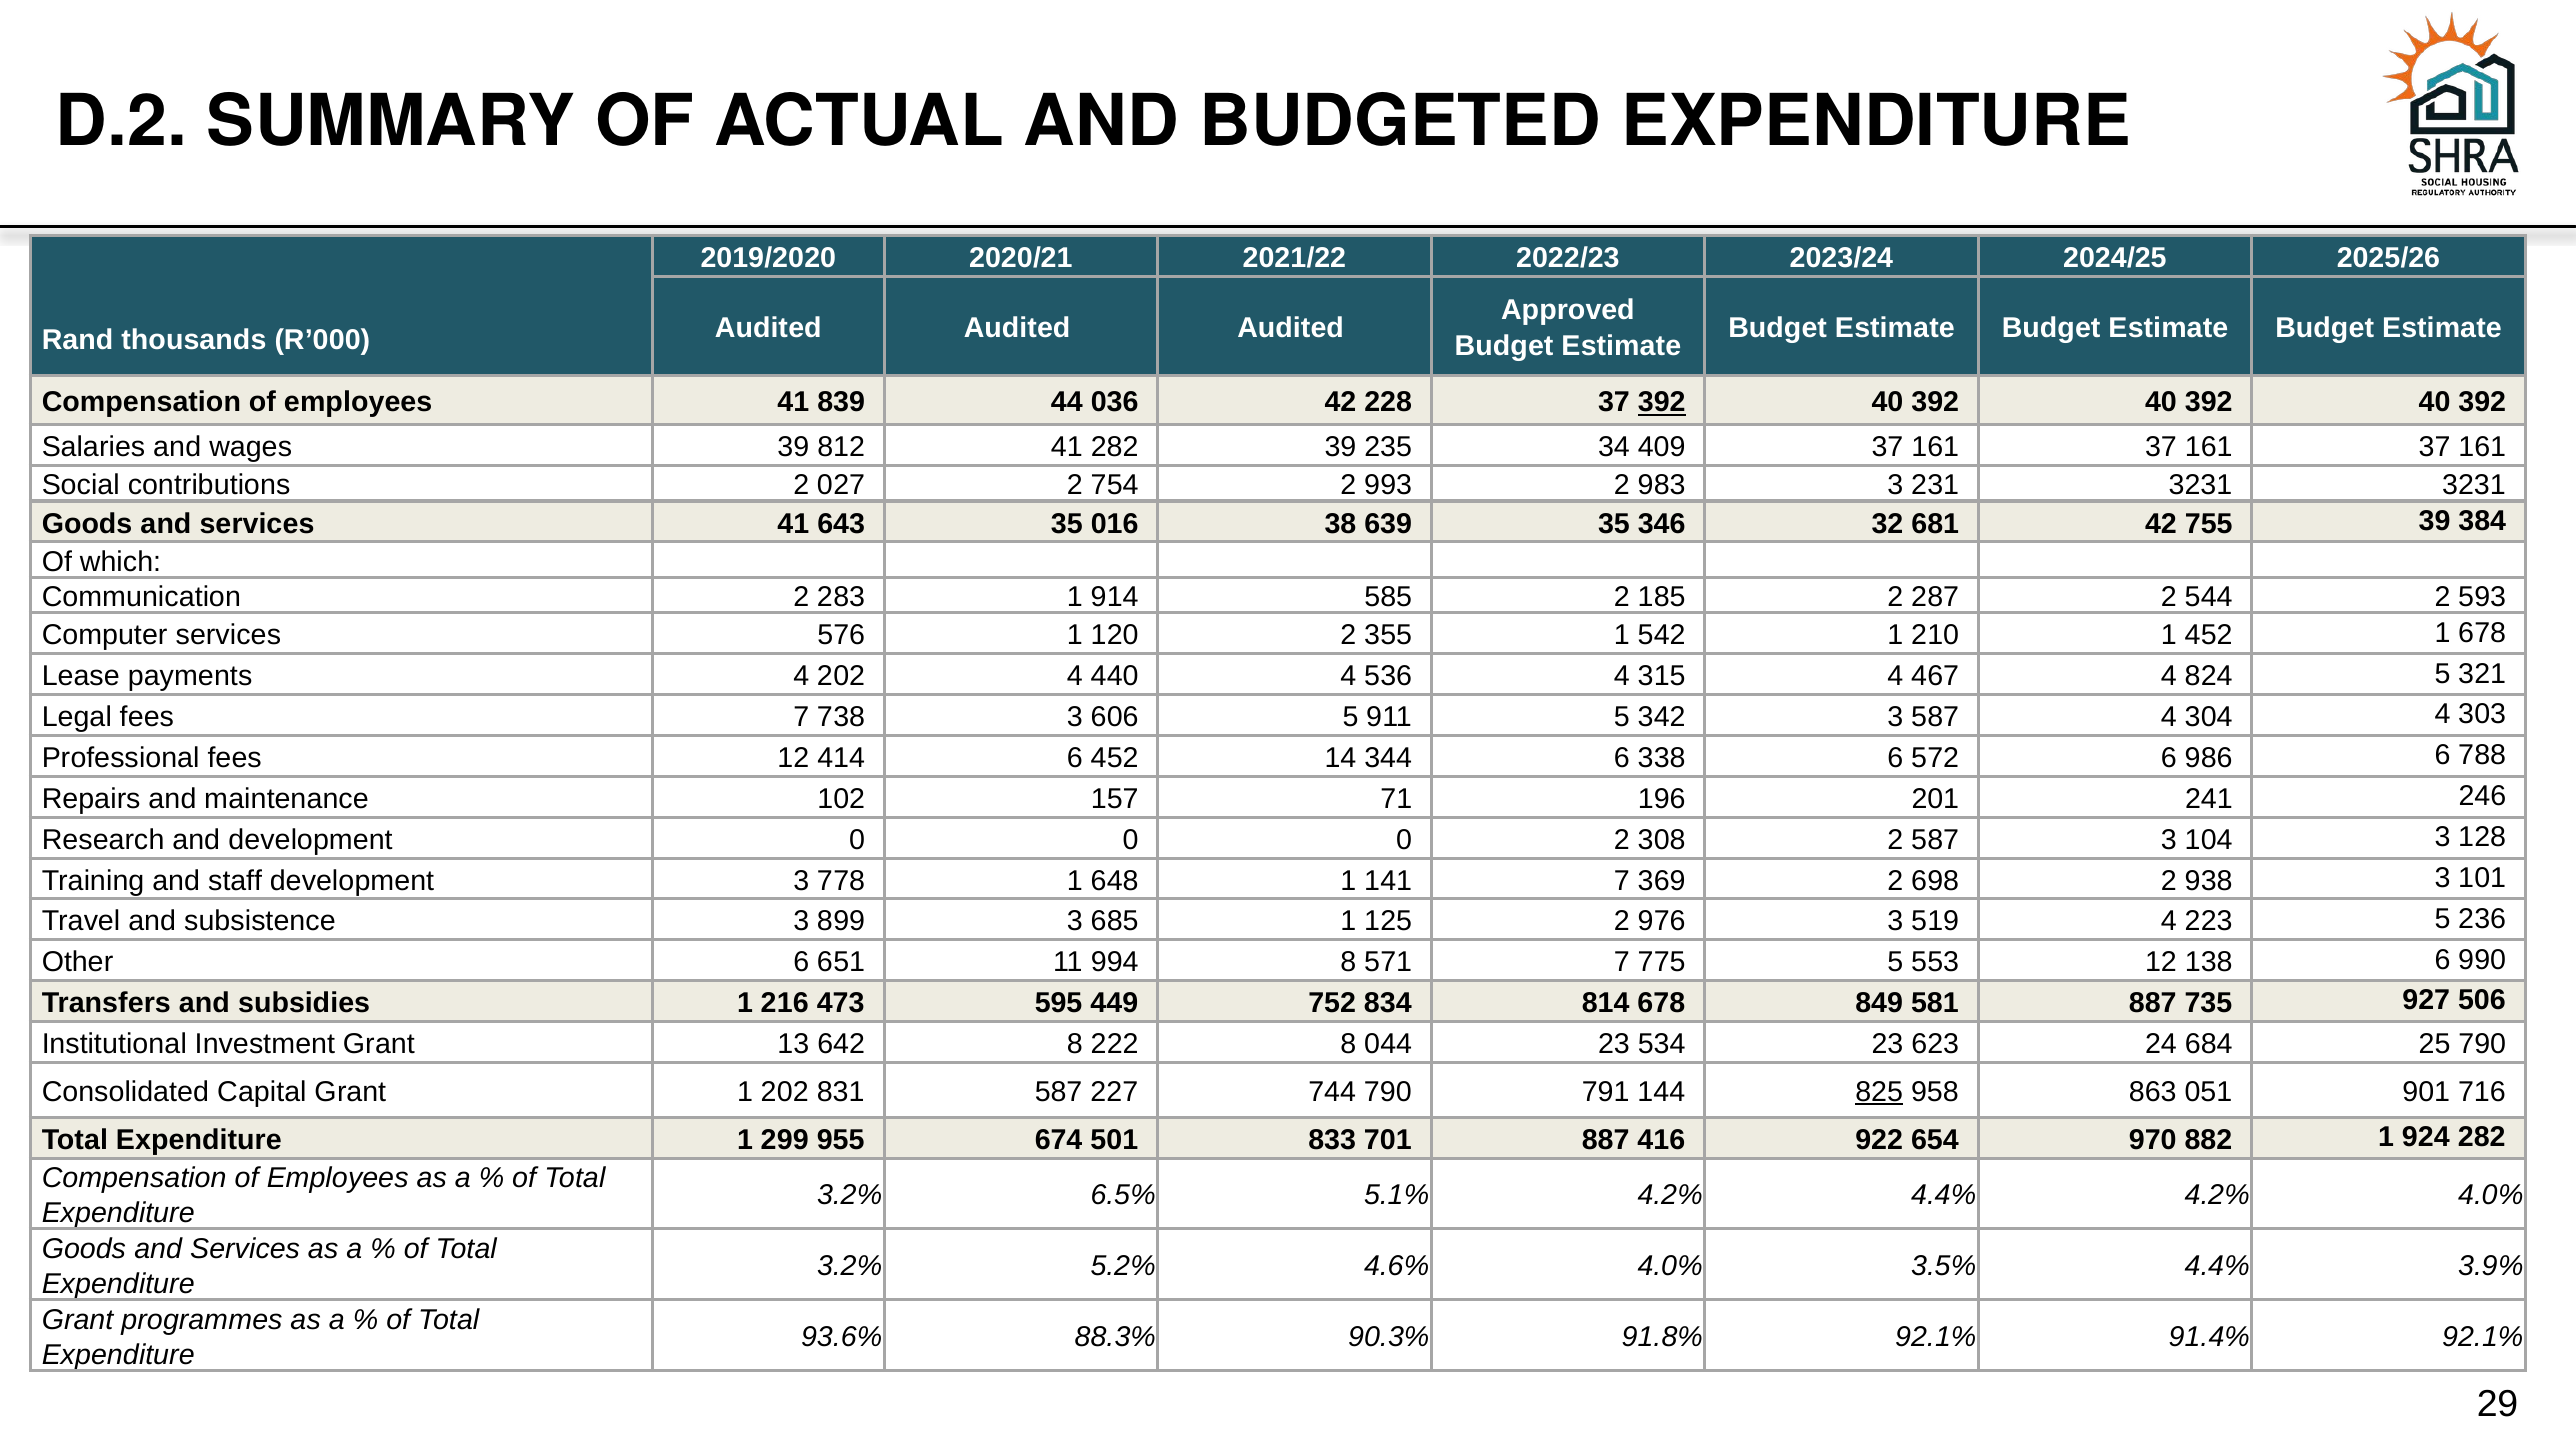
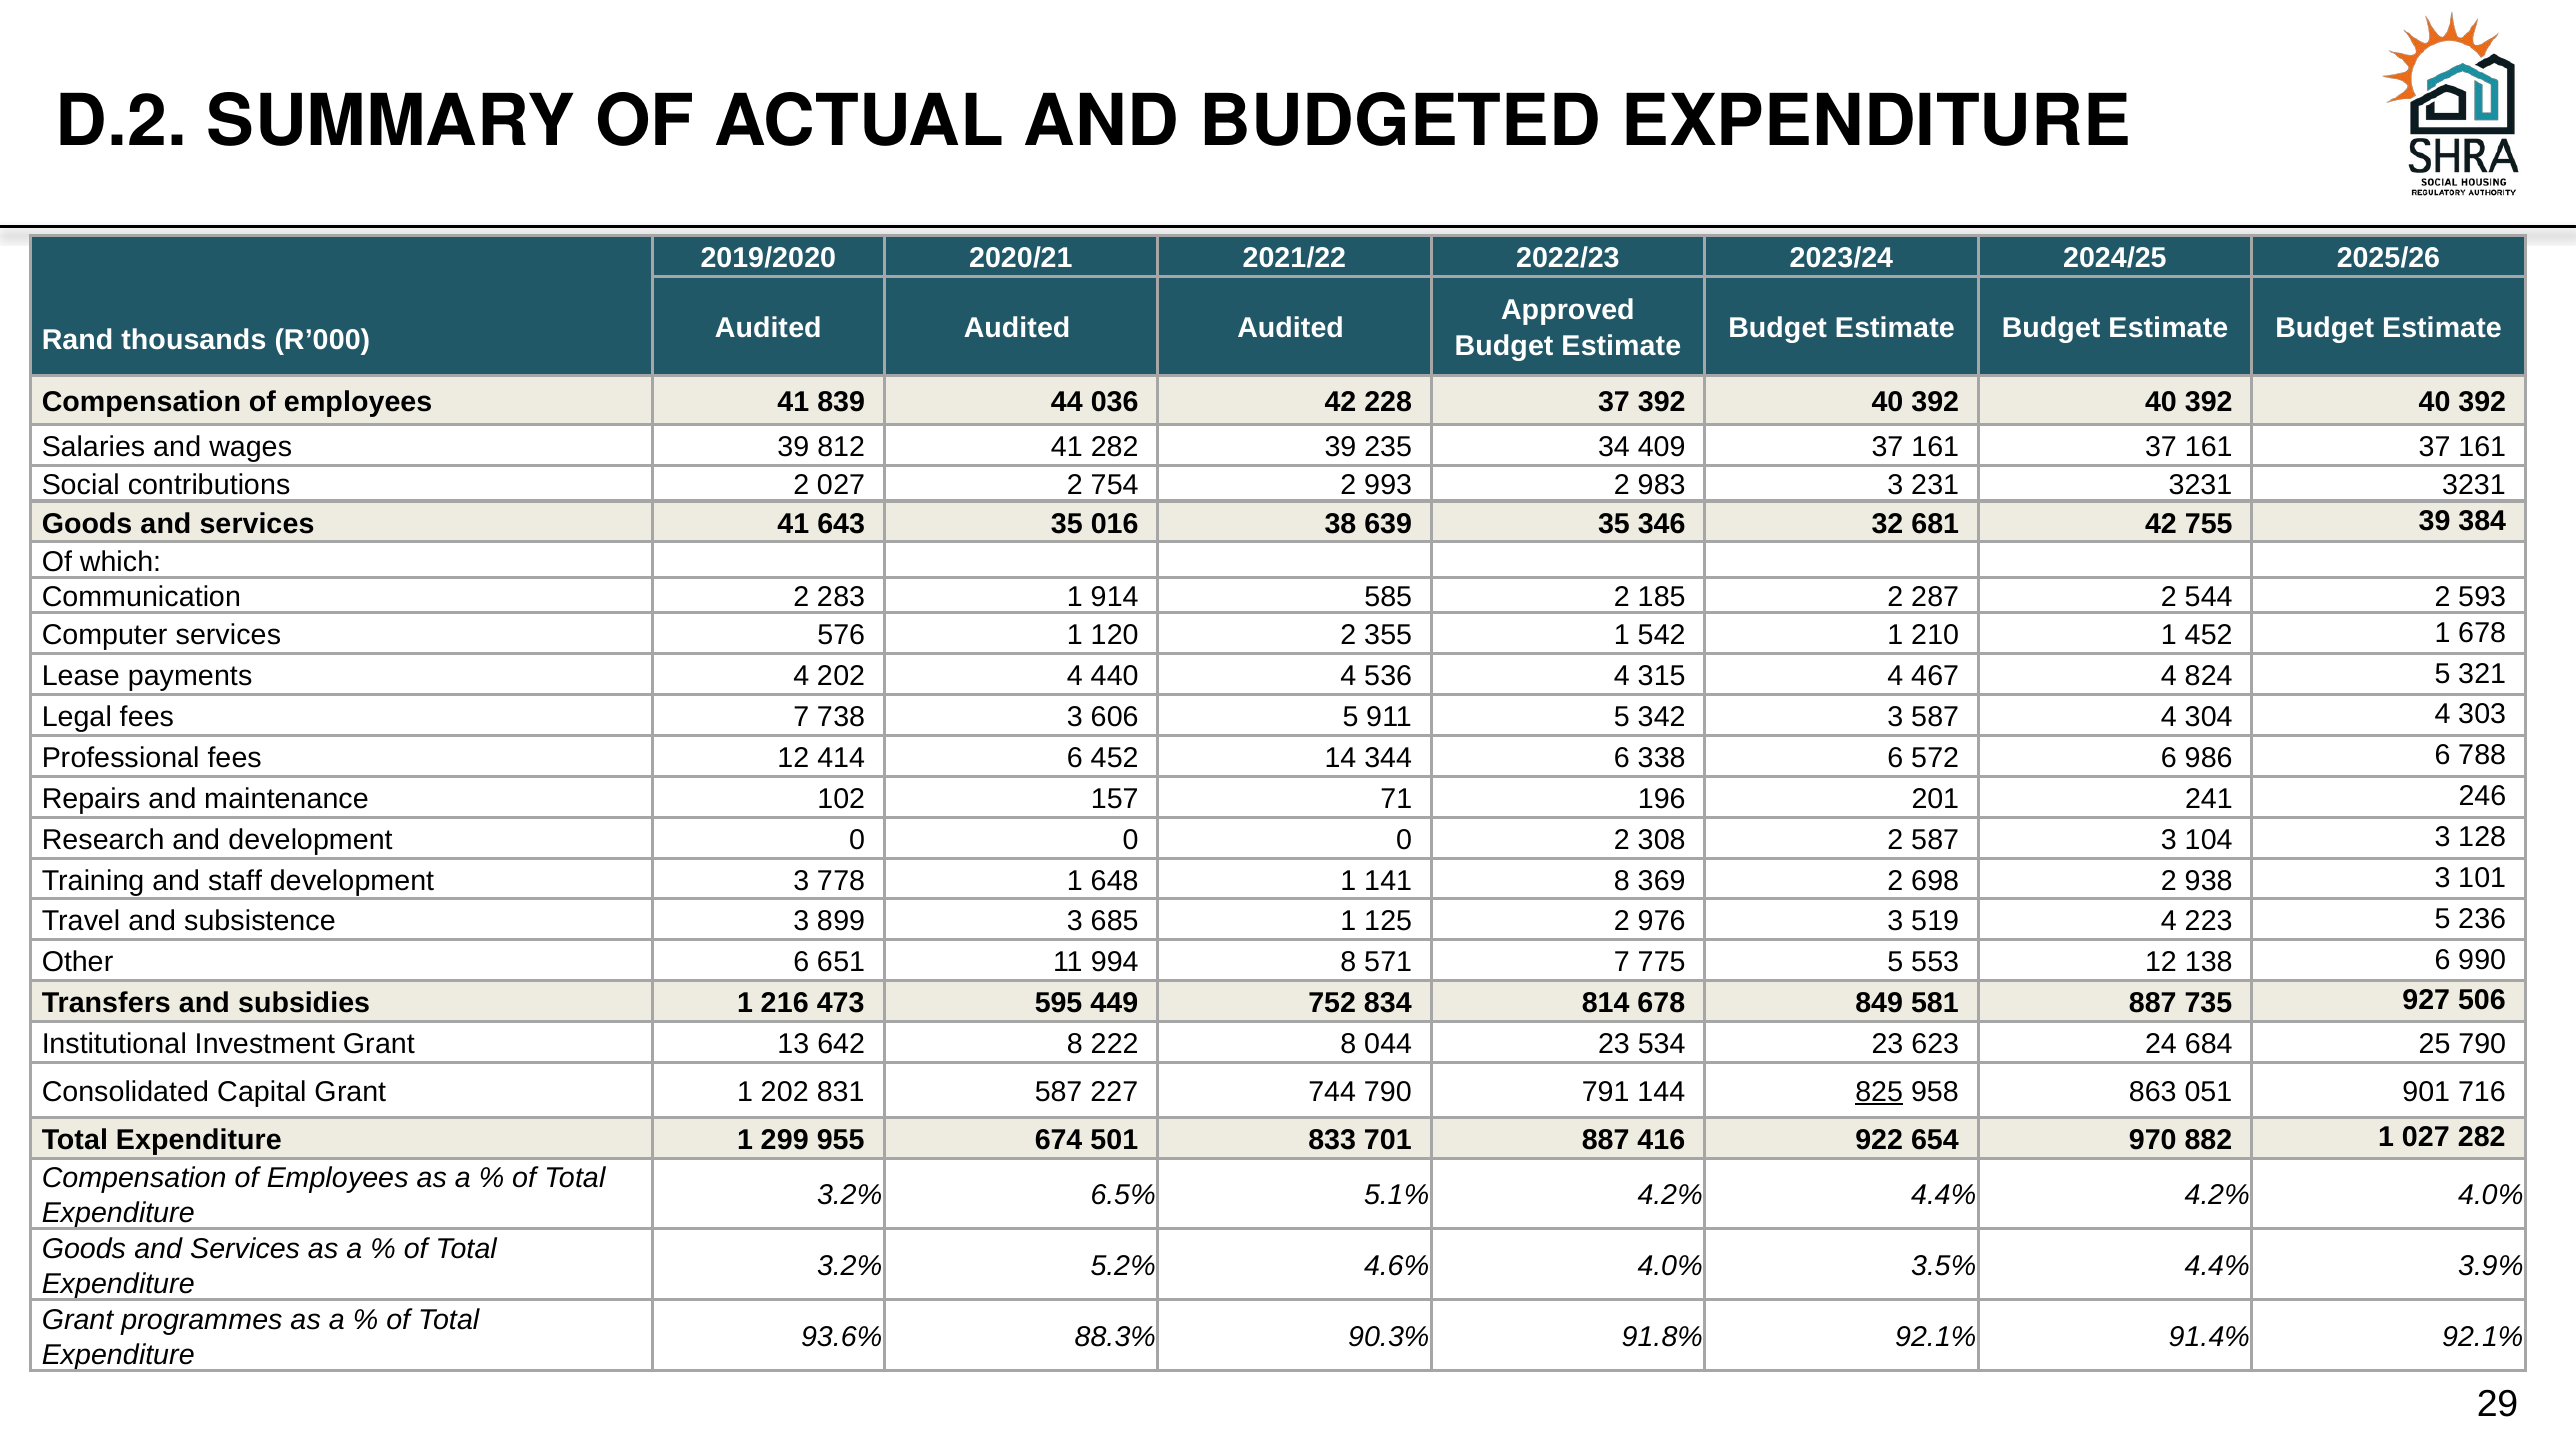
392 at (1662, 402) underline: present -> none
141 7: 7 -> 8
1 924: 924 -> 027
